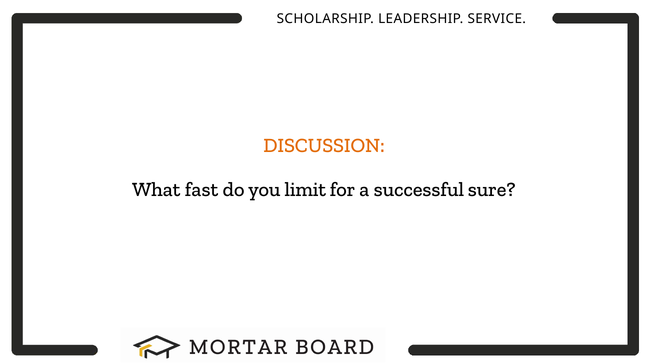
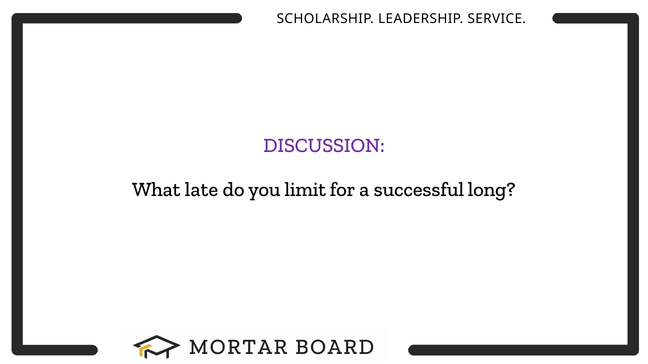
DISCUSSION colour: orange -> purple
fast: fast -> late
sure: sure -> long
